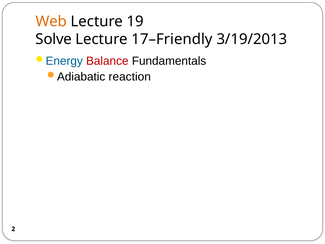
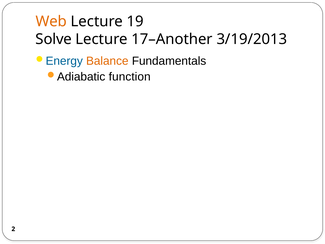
17–Friendly: 17–Friendly -> 17–Another
Balance colour: red -> orange
reaction: reaction -> function
